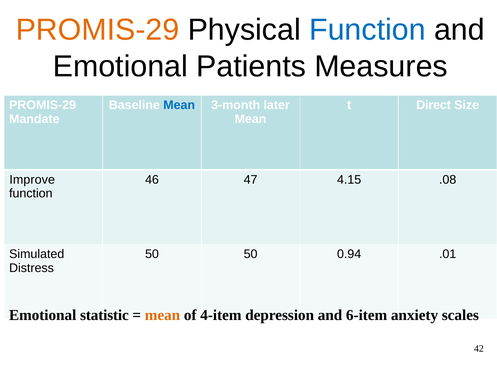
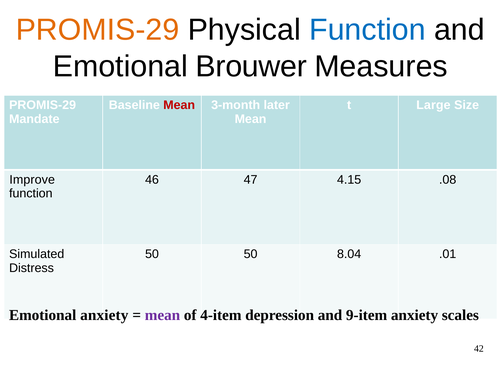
Patients: Patients -> Brouwer
Mean at (179, 105) colour: blue -> red
Direct: Direct -> Large
0.94: 0.94 -> 8.04
Emotional statistic: statistic -> anxiety
mean at (162, 315) colour: orange -> purple
6-item: 6-item -> 9-item
